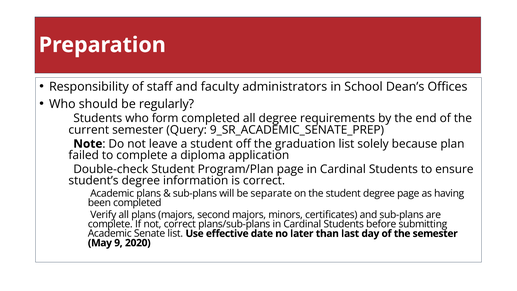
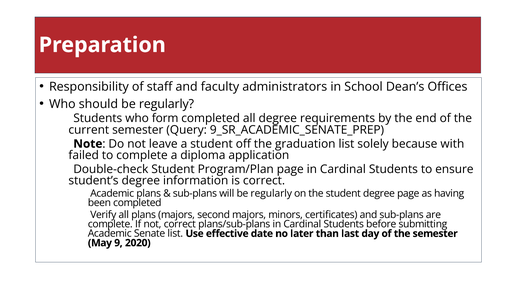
plan: plan -> with
will be separate: separate -> regularly
